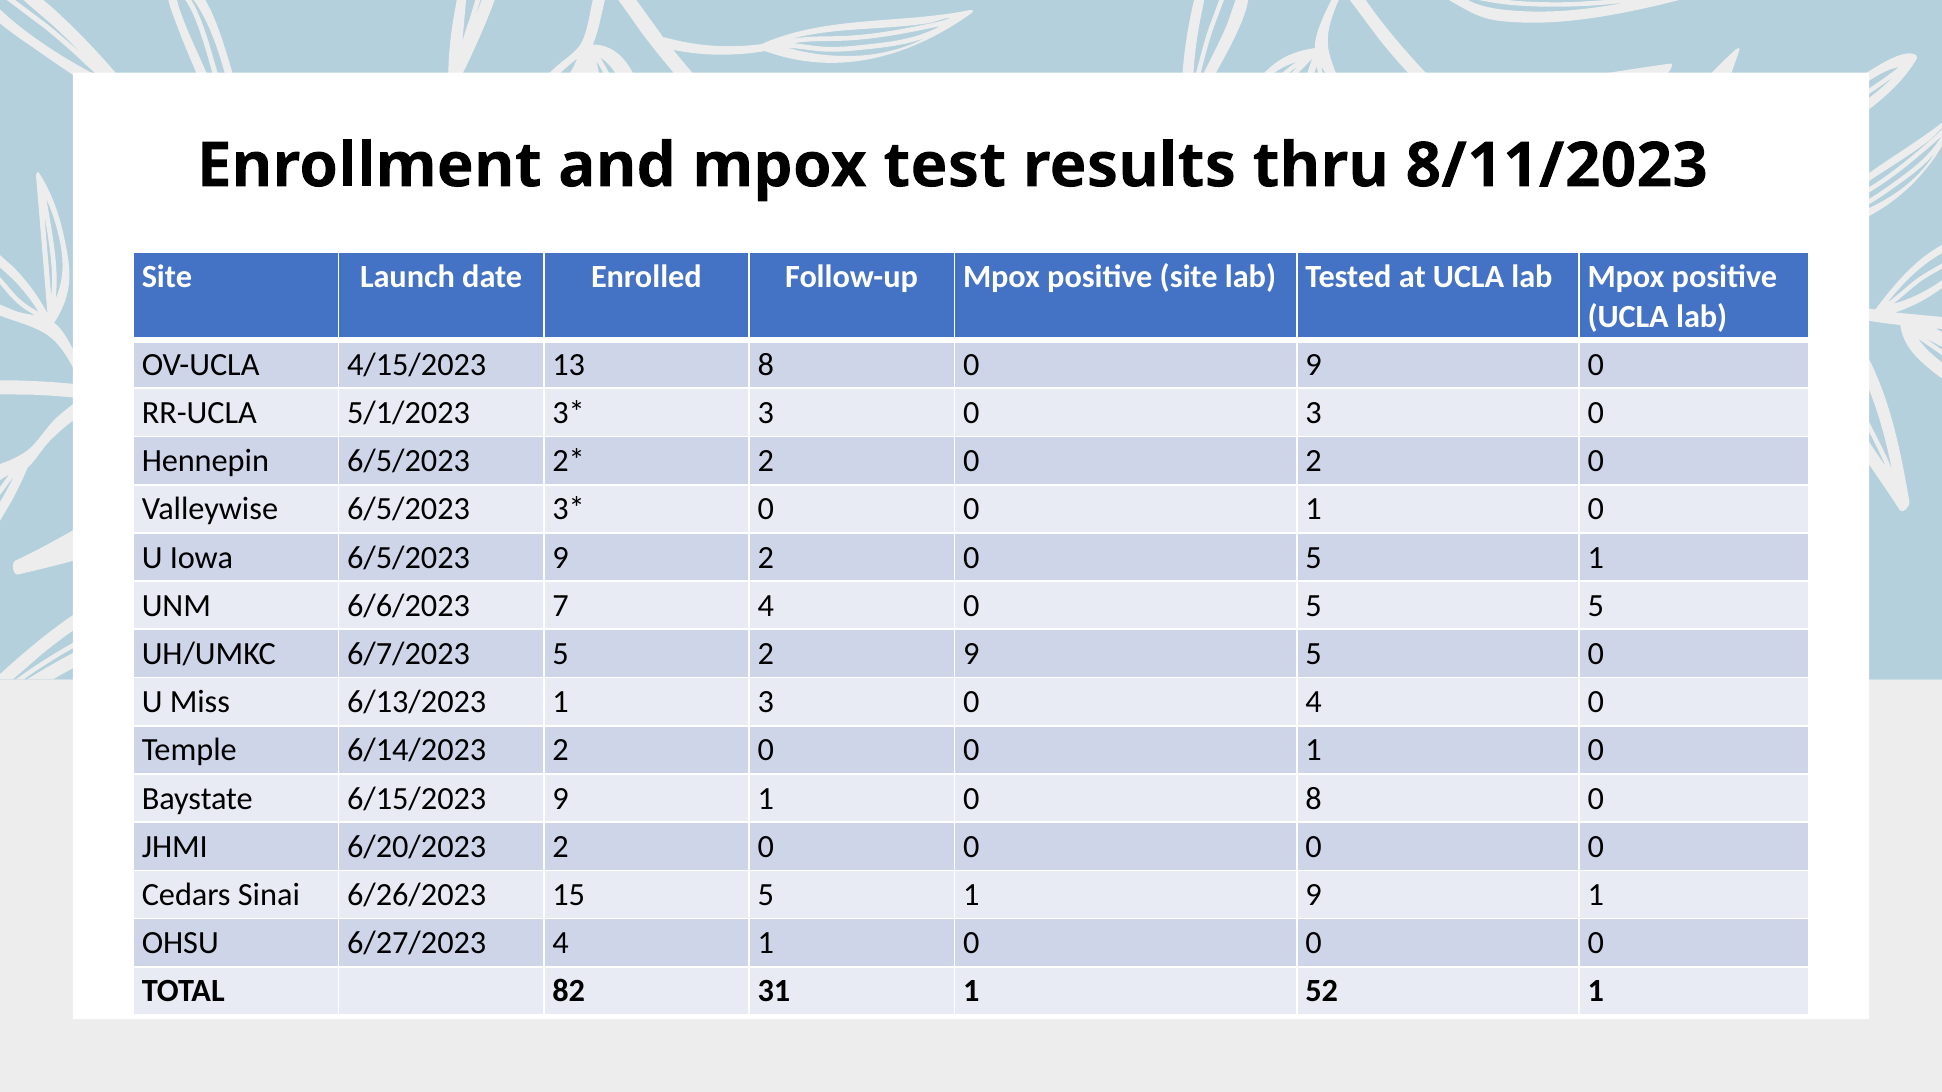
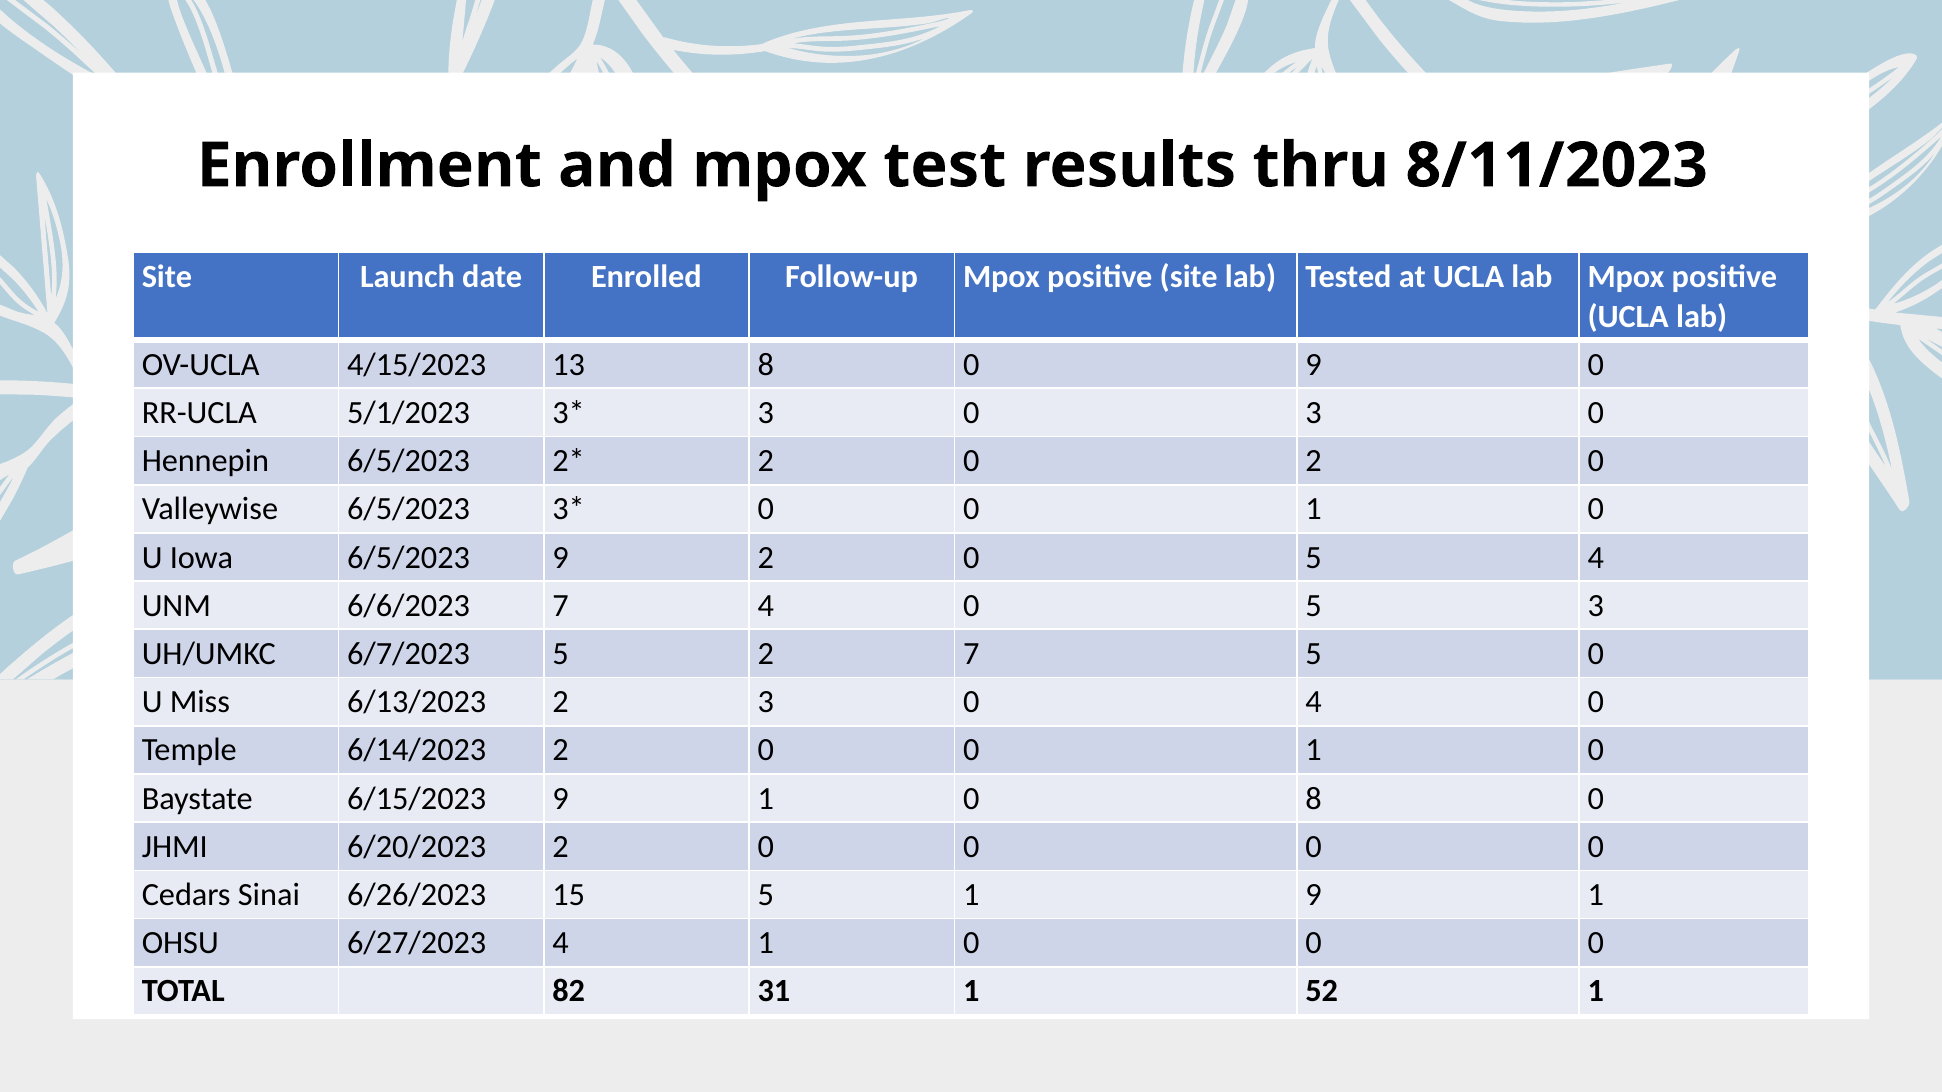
0 5 1: 1 -> 4
5 5: 5 -> 3
2 9: 9 -> 7
6/13/2023 1: 1 -> 2
